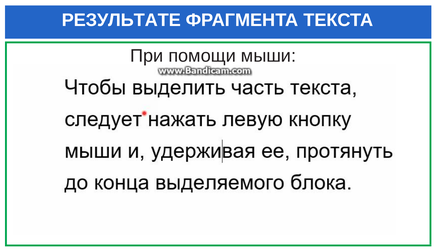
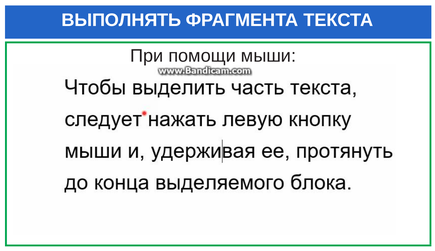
РЕЗУЛЬТАТЕ: РЕЗУЛЬТАТЕ -> ВЫПОЛНЯТЬ
